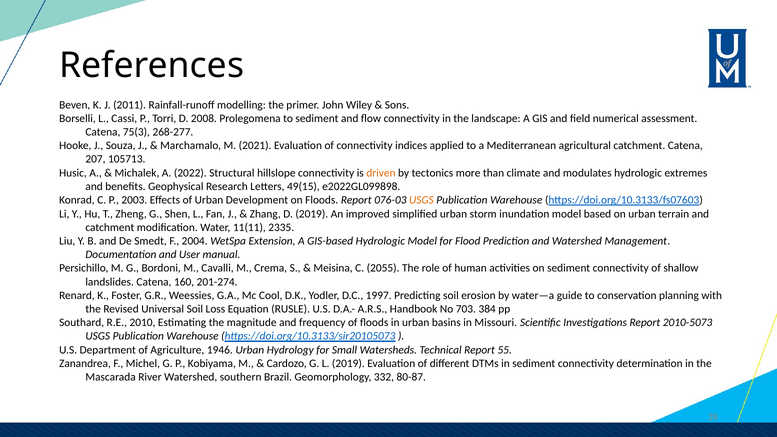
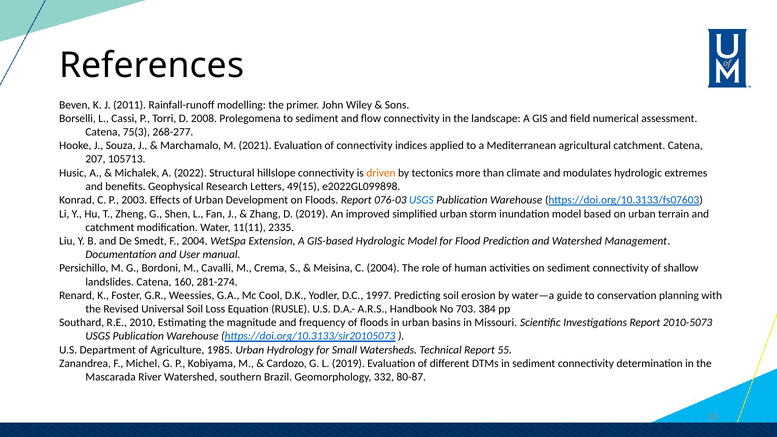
USGS at (421, 200) colour: orange -> blue
C 2055: 2055 -> 2004
201-274: 201-274 -> 281-274
1946: 1946 -> 1985
